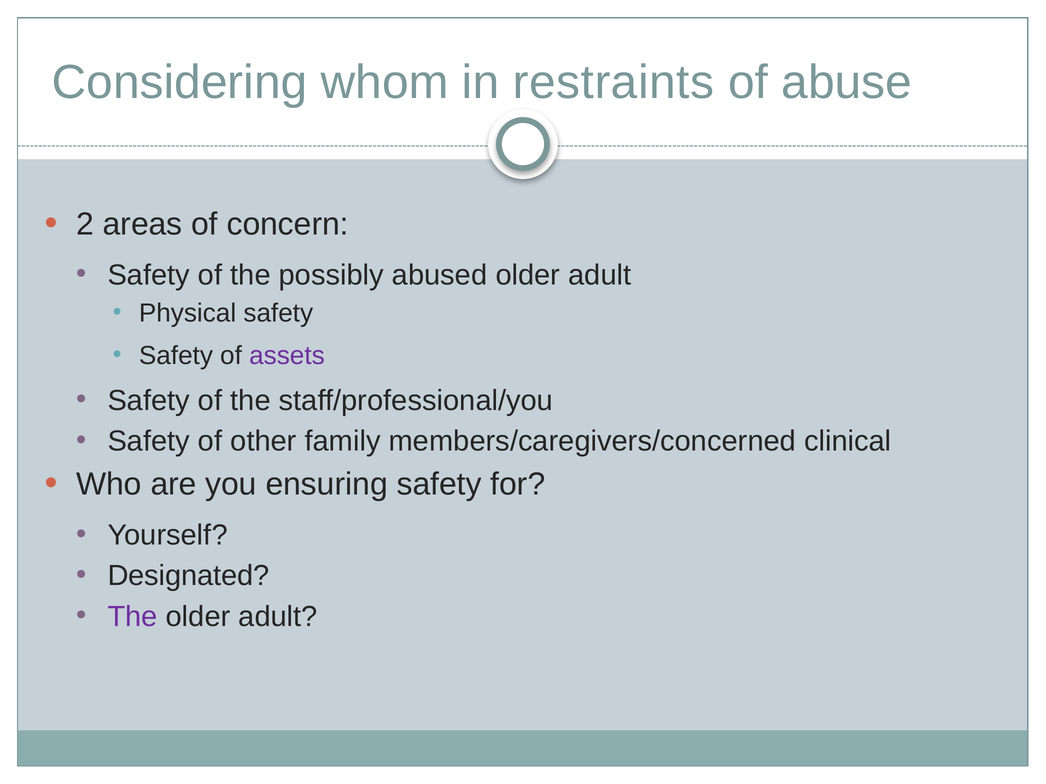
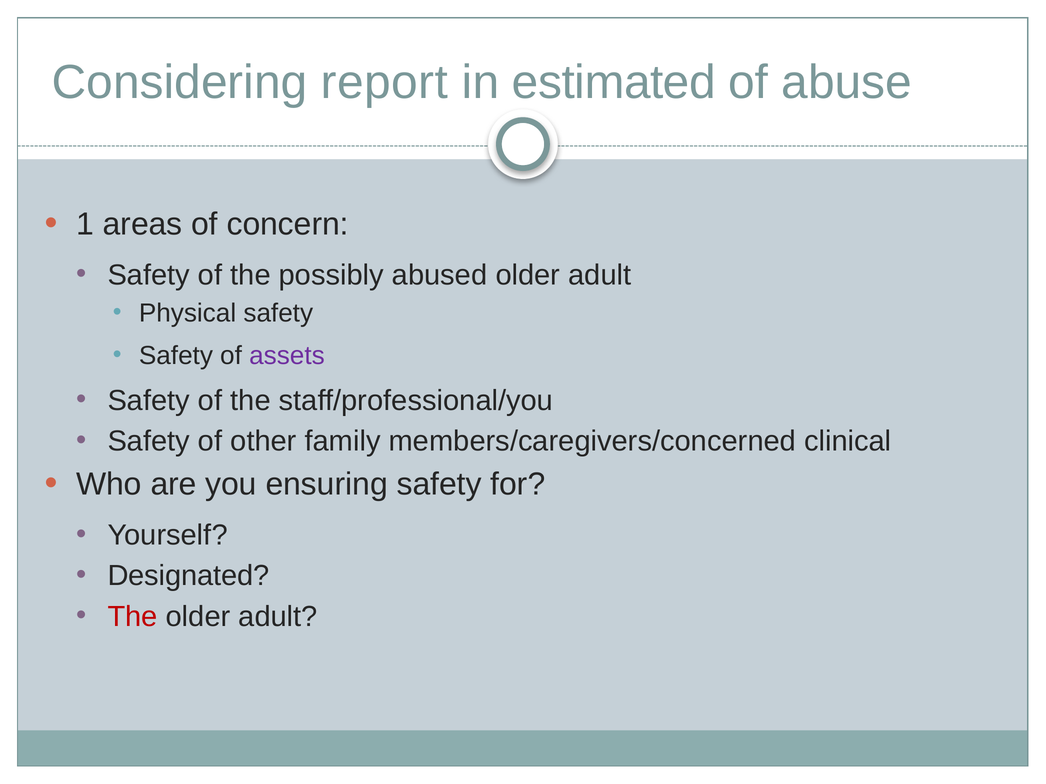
whom: whom -> report
restraints: restraints -> estimated
2: 2 -> 1
The at (133, 617) colour: purple -> red
